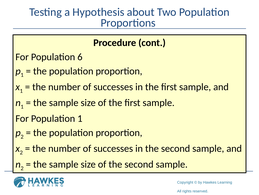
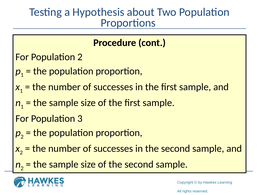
Population 6: 6 -> 2
Population 1: 1 -> 3
